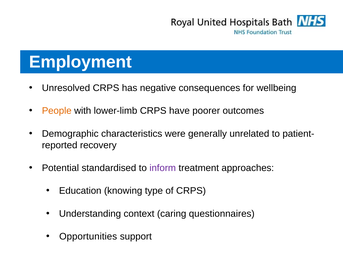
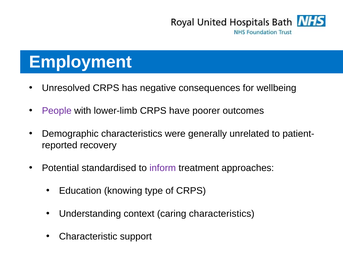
People colour: orange -> purple
caring questionnaires: questionnaires -> characteristics
Opportunities: Opportunities -> Characteristic
